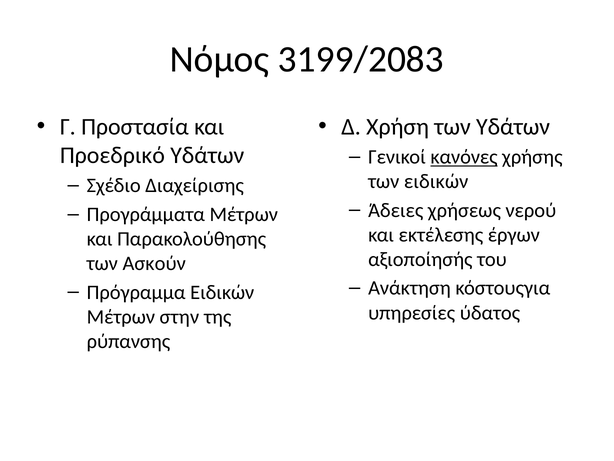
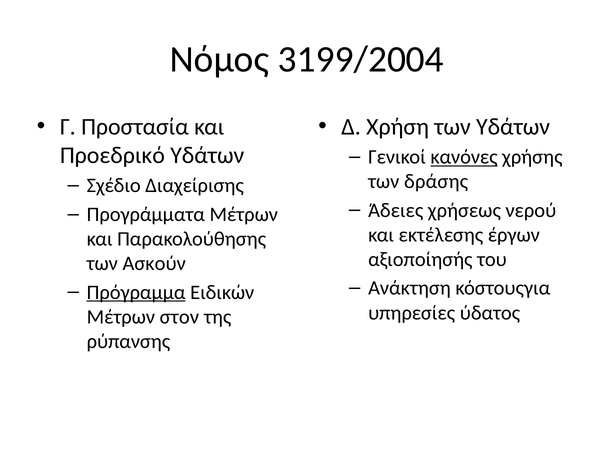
3199/2083: 3199/2083 -> 3199/2004
των ειδικών: ειδικών -> δράσης
Πρόγραμμα underline: none -> present
στην: στην -> στον
